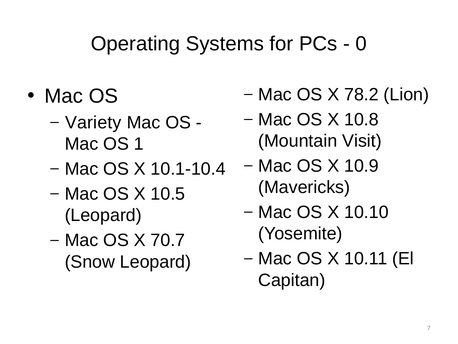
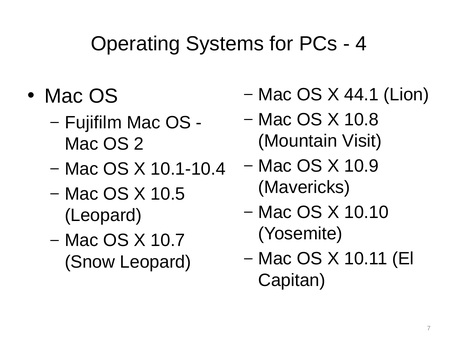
0: 0 -> 4
78.2: 78.2 -> 44.1
Variety: Variety -> Fujifilm
1: 1 -> 2
70.7: 70.7 -> 10.7
